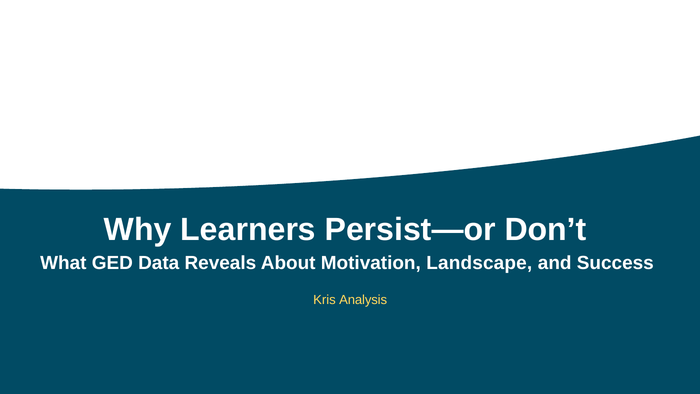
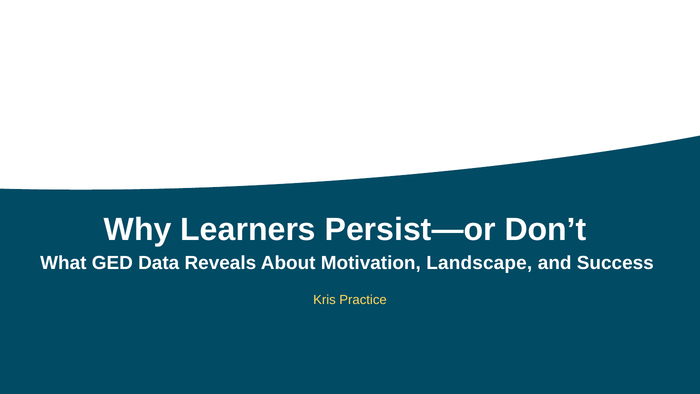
Analysis: Analysis -> Practice
